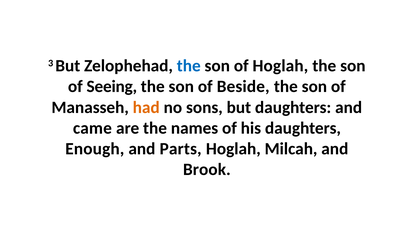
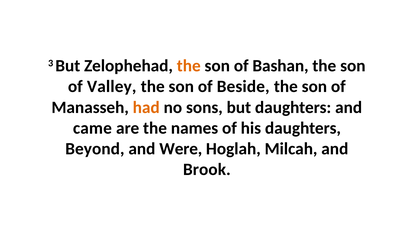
the at (189, 66) colour: blue -> orange
of Hoglah: Hoglah -> Bashan
Seeing: Seeing -> Valley
Enough: Enough -> Beyond
Parts: Parts -> Were
